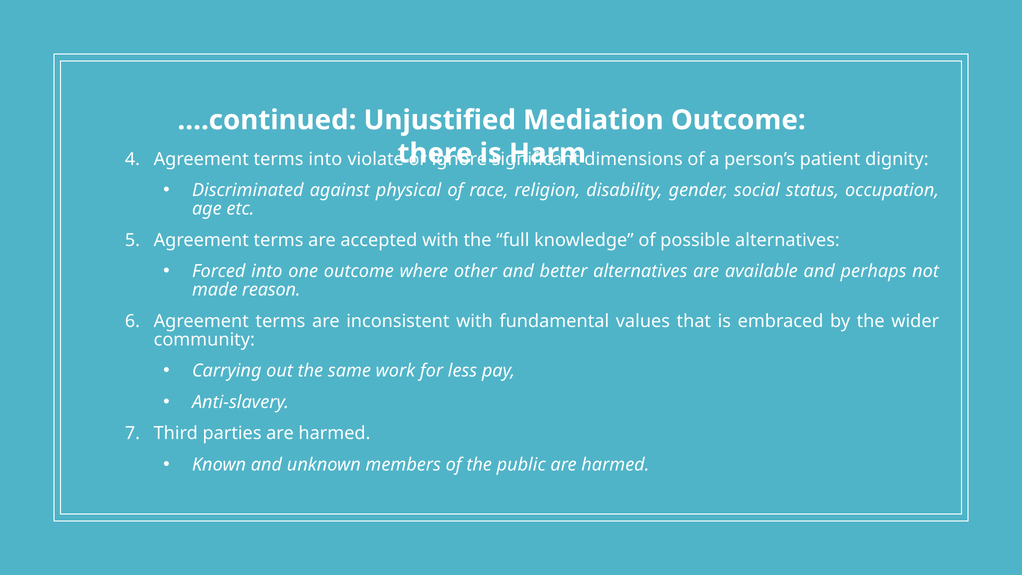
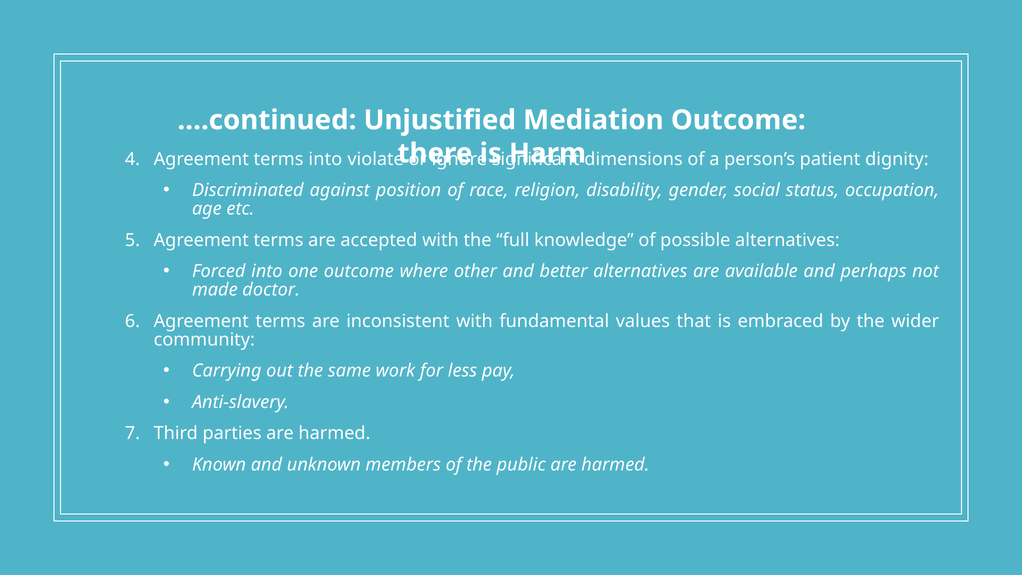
physical: physical -> position
reason: reason -> doctor
